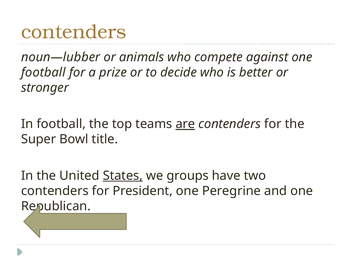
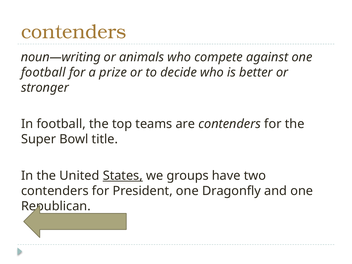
noun—lubber: noun—lubber -> noun—writing
are underline: present -> none
Peregrine: Peregrine -> Dragonfly
